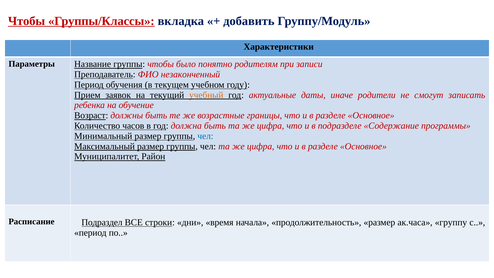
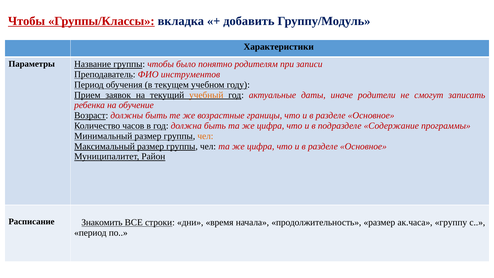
незаконченный: незаконченный -> инструментов
чел at (205, 136) colour: blue -> orange
Подраздел: Подраздел -> Знакомить
